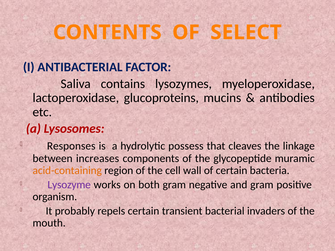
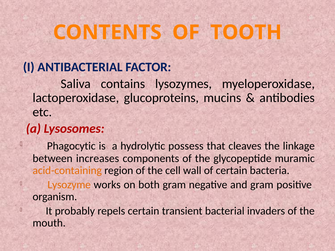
SELECT: SELECT -> TOOTH
Responses: Responses -> Phagocytic
Lysozyme colour: purple -> orange
